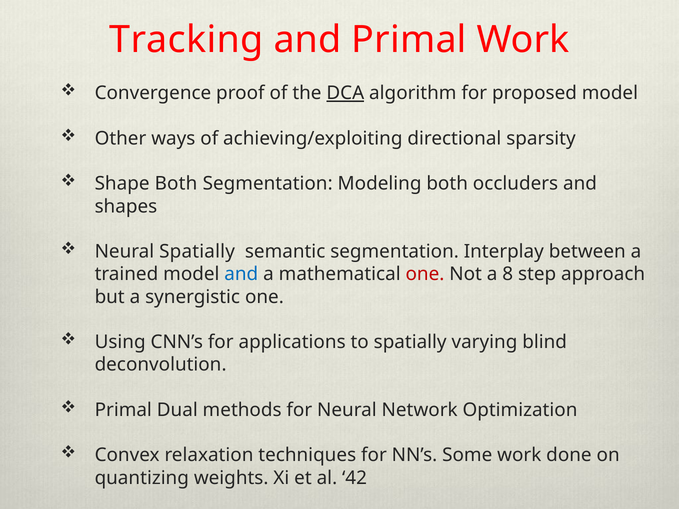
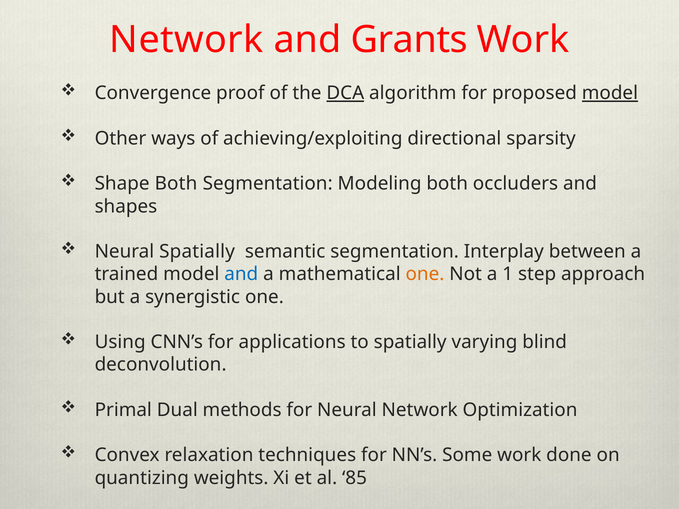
Tracking at (186, 40): Tracking -> Network
and Primal: Primal -> Grants
model at (610, 93) underline: none -> present
one at (425, 274) colour: red -> orange
8: 8 -> 1
42: 42 -> 85
